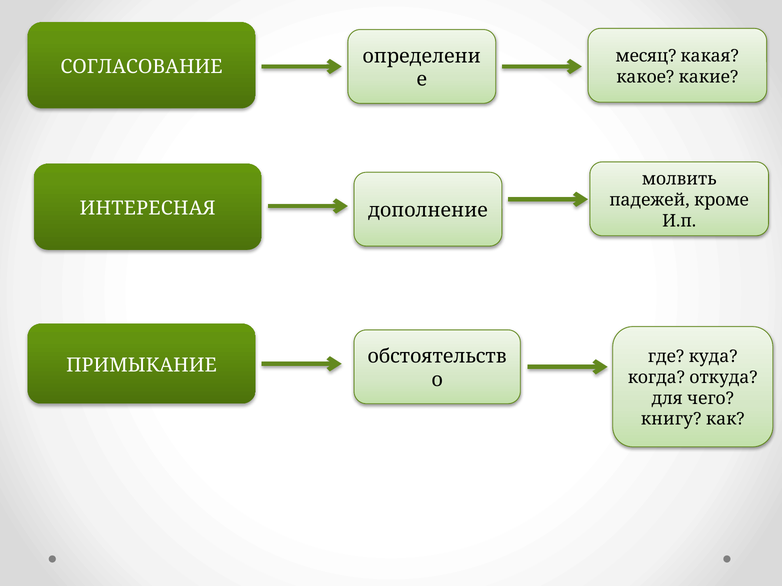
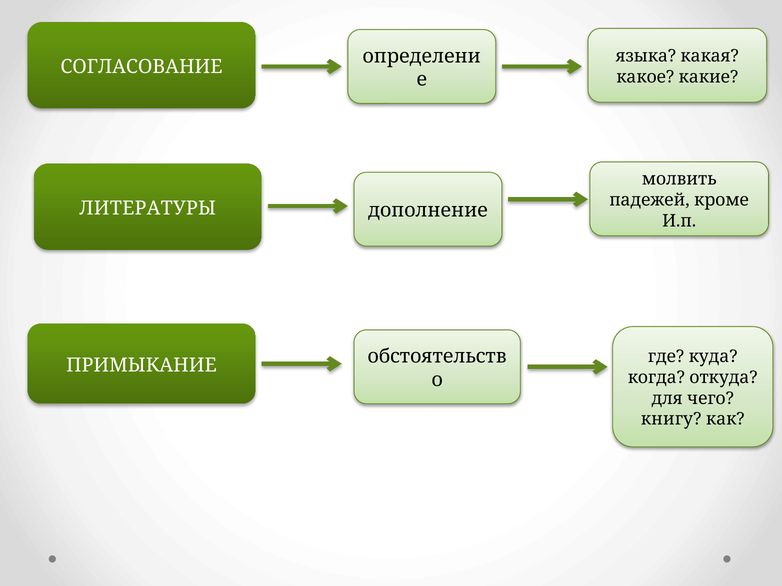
месяц: месяц -> языка
ИНТЕРЕСНАЯ: ИНТЕРЕСНАЯ -> ЛИТЕРАТУРЫ
